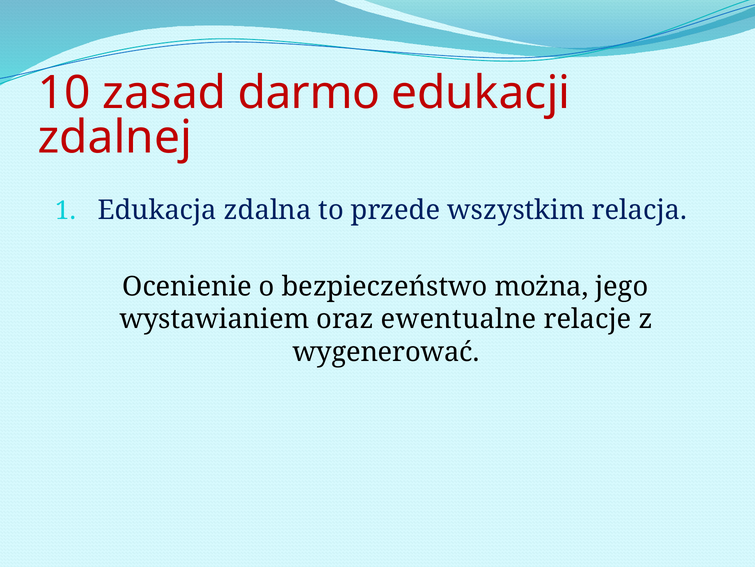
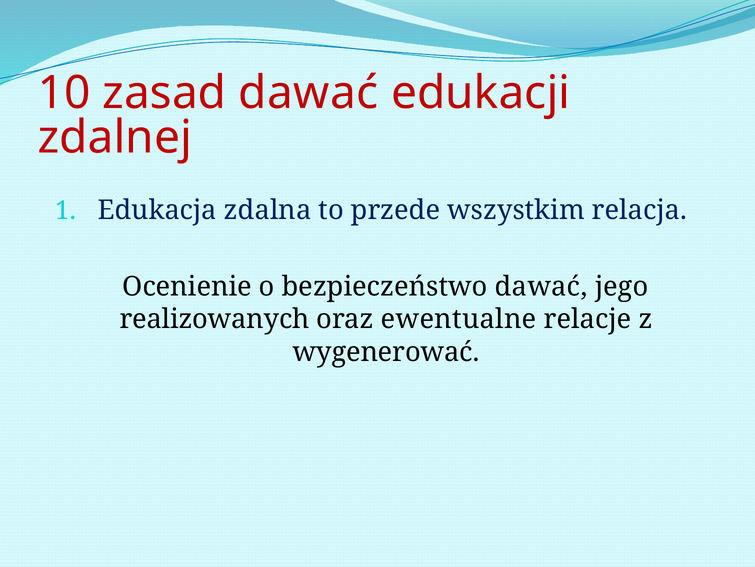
zasad darmo: darmo -> dawać
bezpieczeństwo można: można -> dawać
wystawianiem: wystawianiem -> realizowanych
